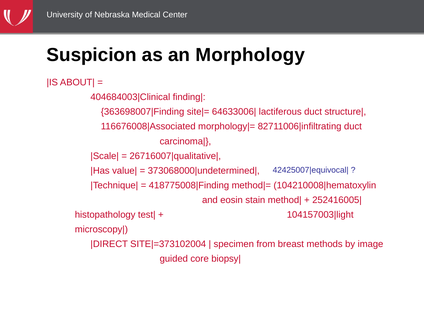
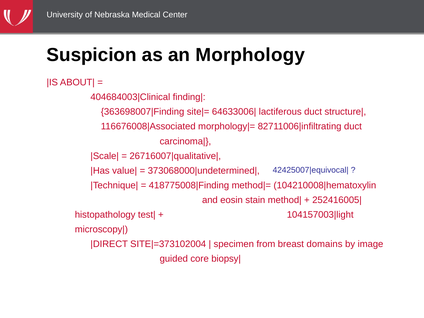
methods: methods -> domains
